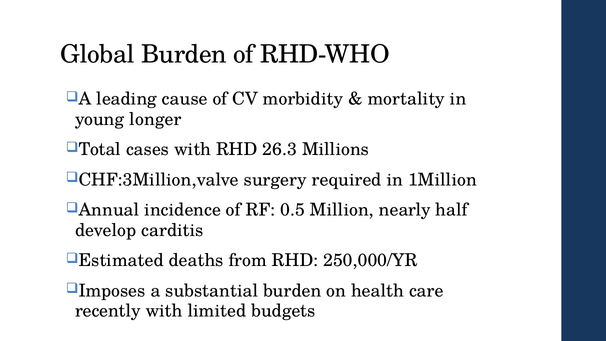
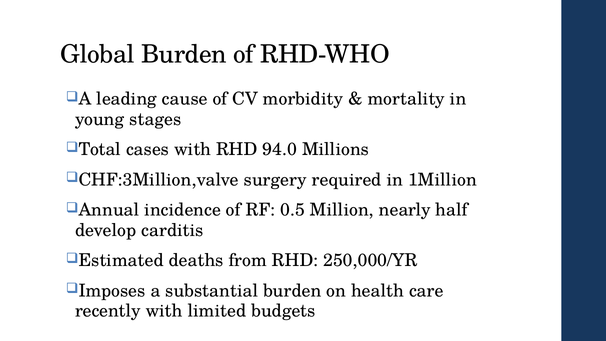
longer: longer -> stages
26.3: 26.3 -> 94.0
